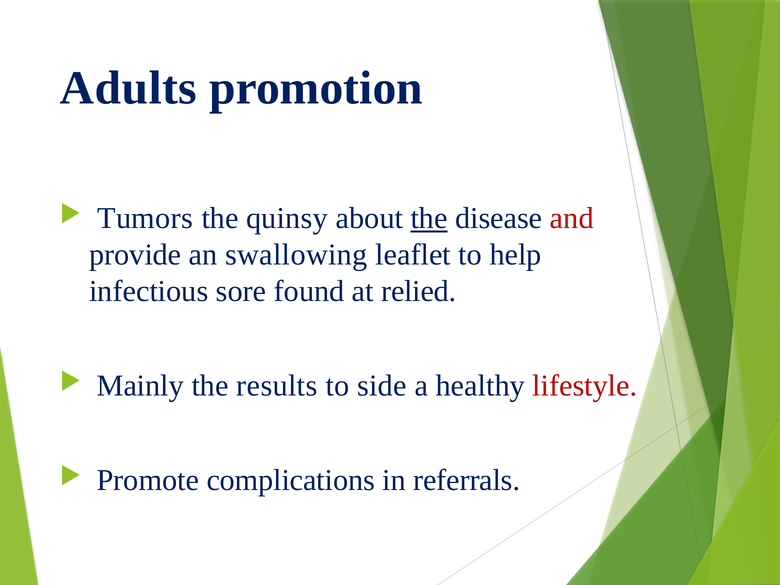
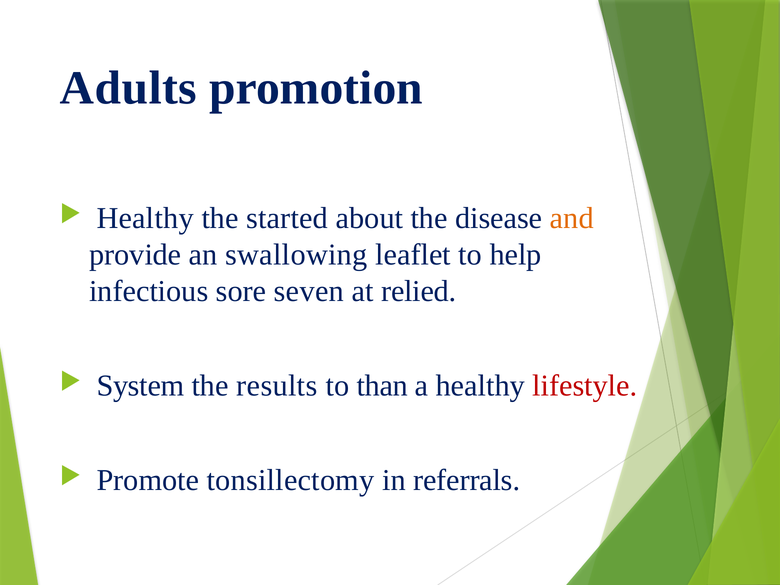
Tumors at (145, 218): Tumors -> Healthy
quinsy: quinsy -> started
the at (429, 218) underline: present -> none
and colour: red -> orange
found: found -> seven
Mainly: Mainly -> System
side: side -> than
complications: complications -> tonsillectomy
